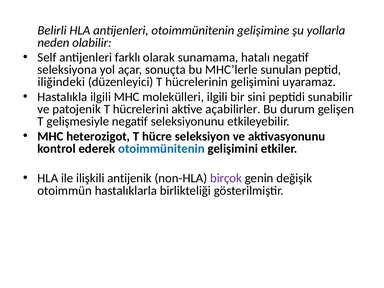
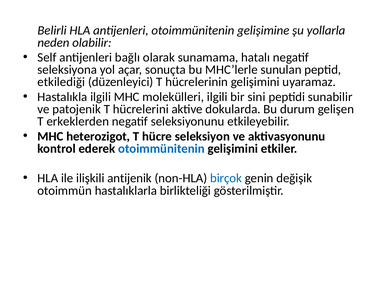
farklı: farklı -> bağlı
iliğindeki: iliğindeki -> etkilediği
açabilirler: açabilirler -> dokularda
gelişmesiyle: gelişmesiyle -> erkeklerden
birçok colour: purple -> blue
